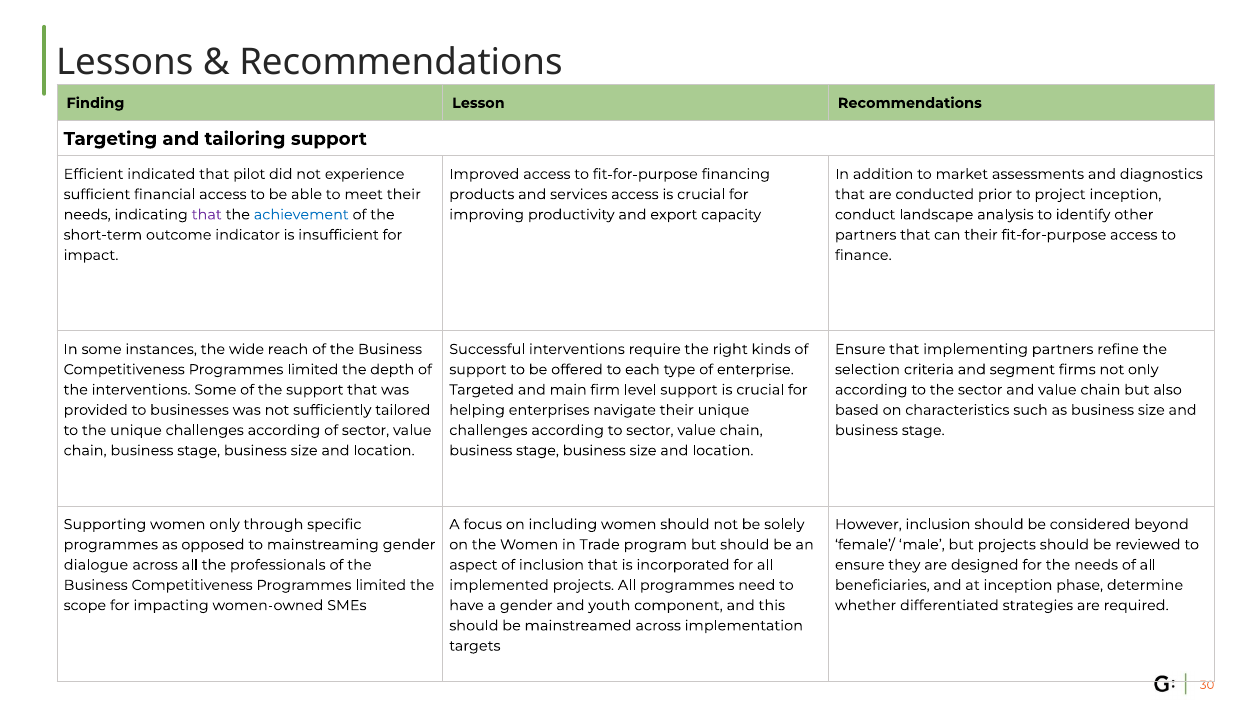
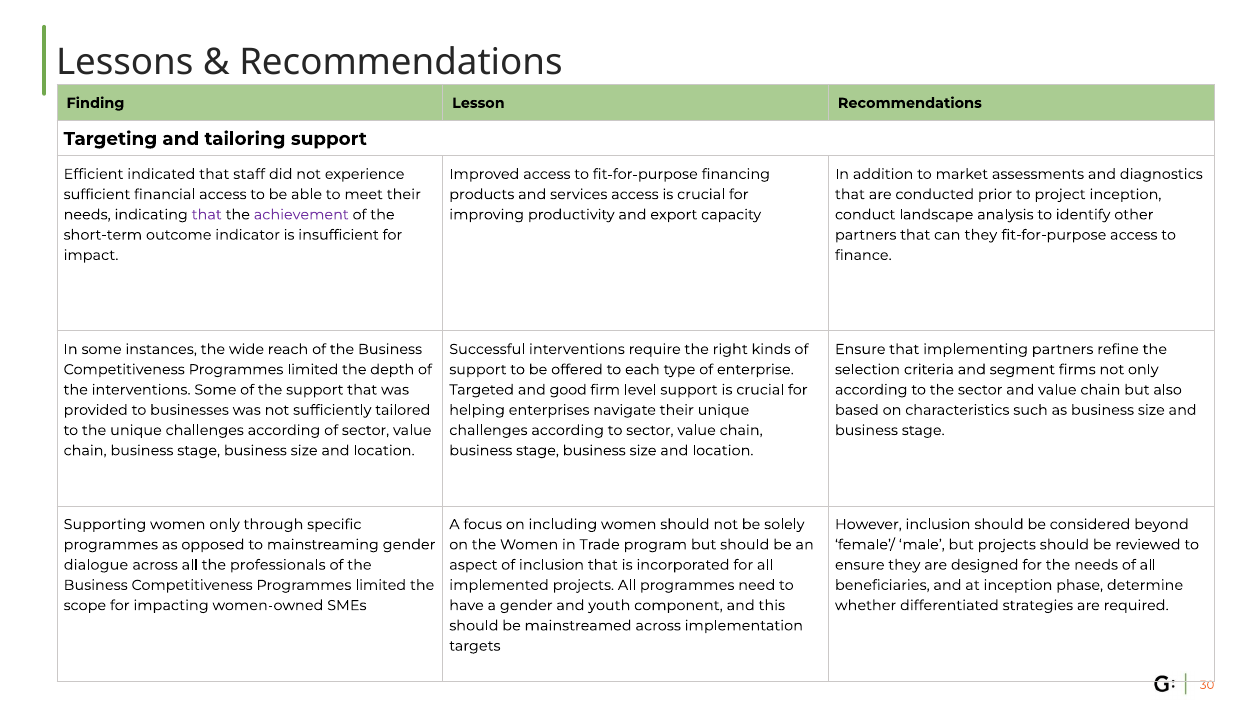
pilot: pilot -> staff
achievement colour: blue -> purple
can their: their -> they
main: main -> good
